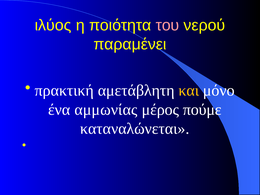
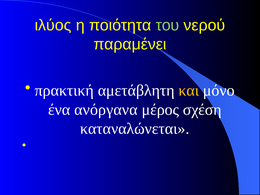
του colour: pink -> light green
αμμωνίας: αμμωνίας -> ανόργανα
πούμε: πούμε -> σχέση
